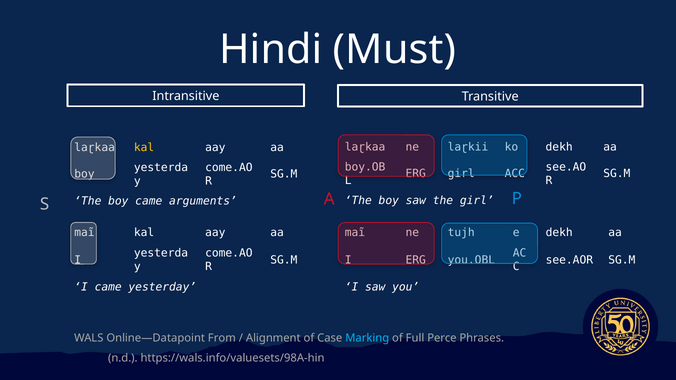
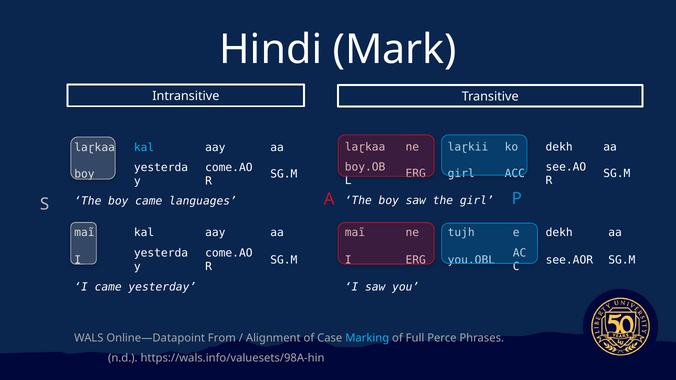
Must: Must -> Mark
kal at (144, 148) colour: yellow -> light blue
arguments: arguments -> languages
